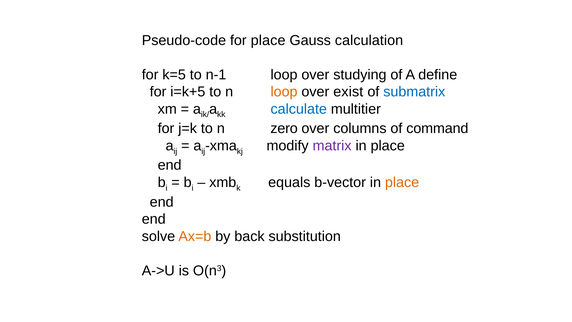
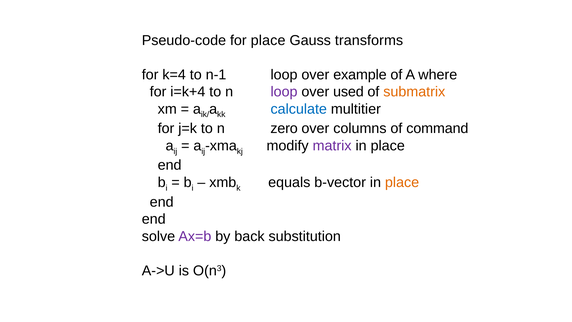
calculation: calculation -> transforms
k=5: k=5 -> k=4
studying: studying -> example
define: define -> where
i=k+5: i=k+5 -> i=k+4
loop at (284, 92) colour: orange -> purple
exist: exist -> used
submatrix colour: blue -> orange
Ax=b colour: orange -> purple
